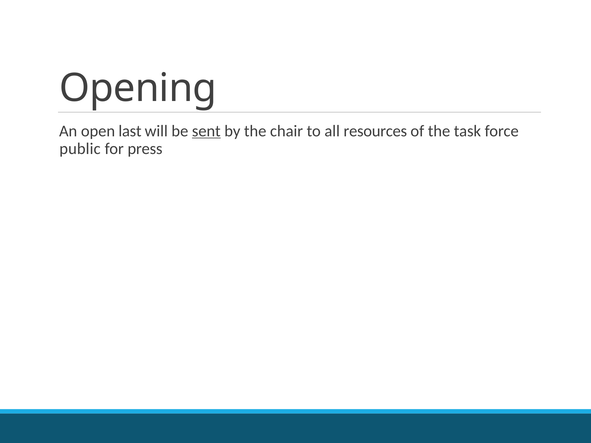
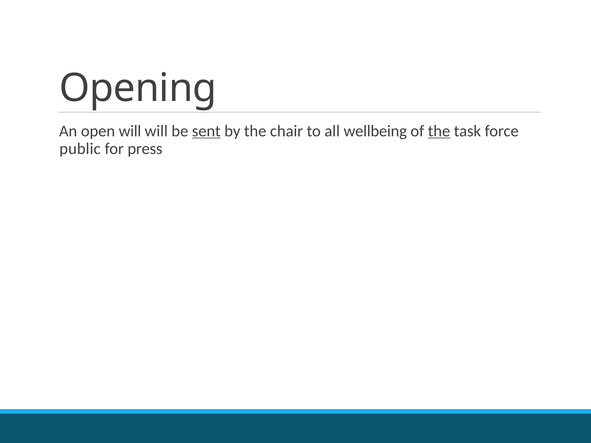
open last: last -> will
resources: resources -> wellbeing
the at (439, 131) underline: none -> present
